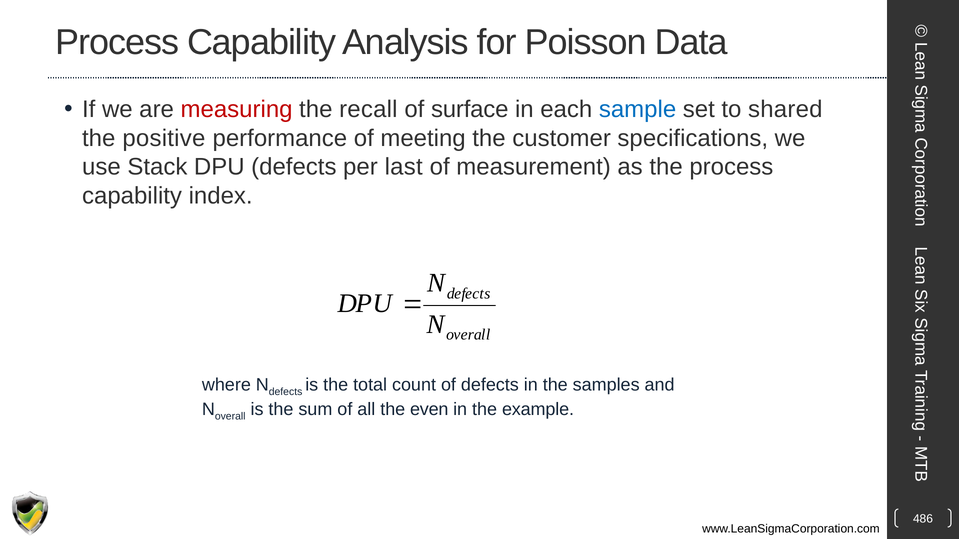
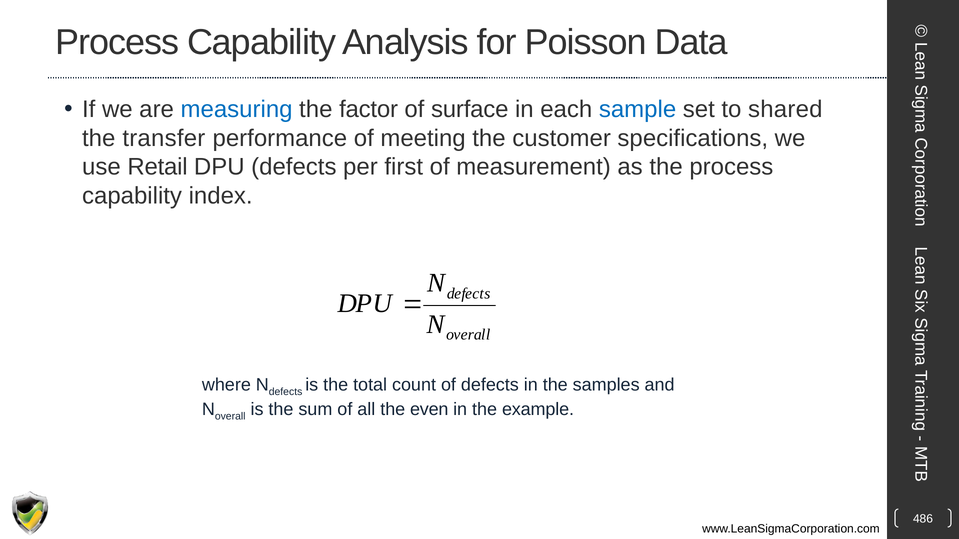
measuring colour: red -> blue
recall: recall -> factor
positive: positive -> transfer
Stack: Stack -> Retail
last: last -> first
